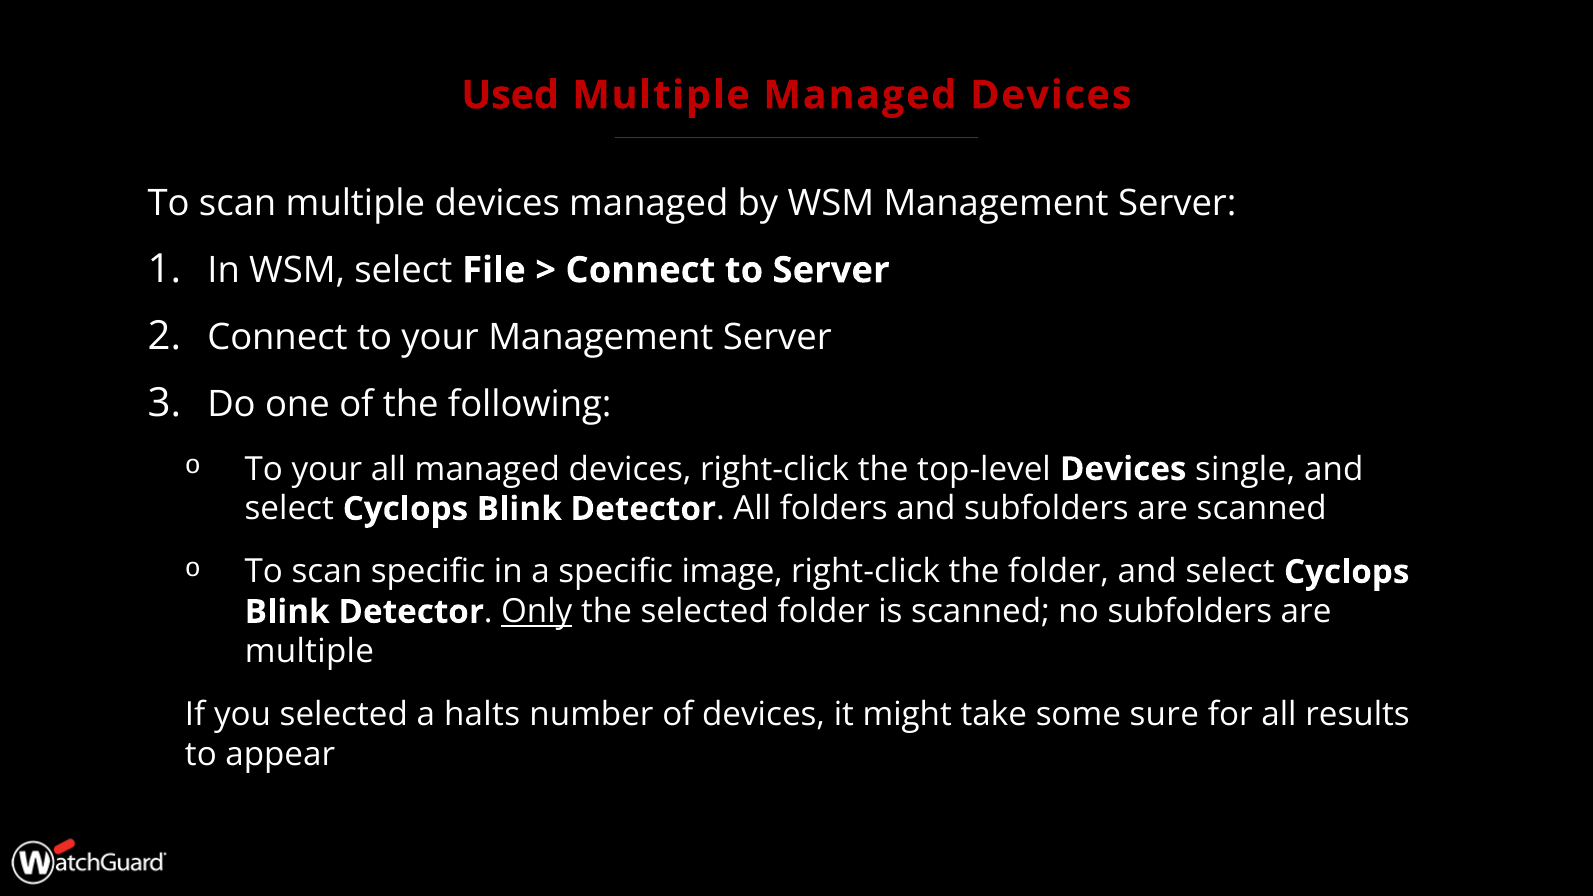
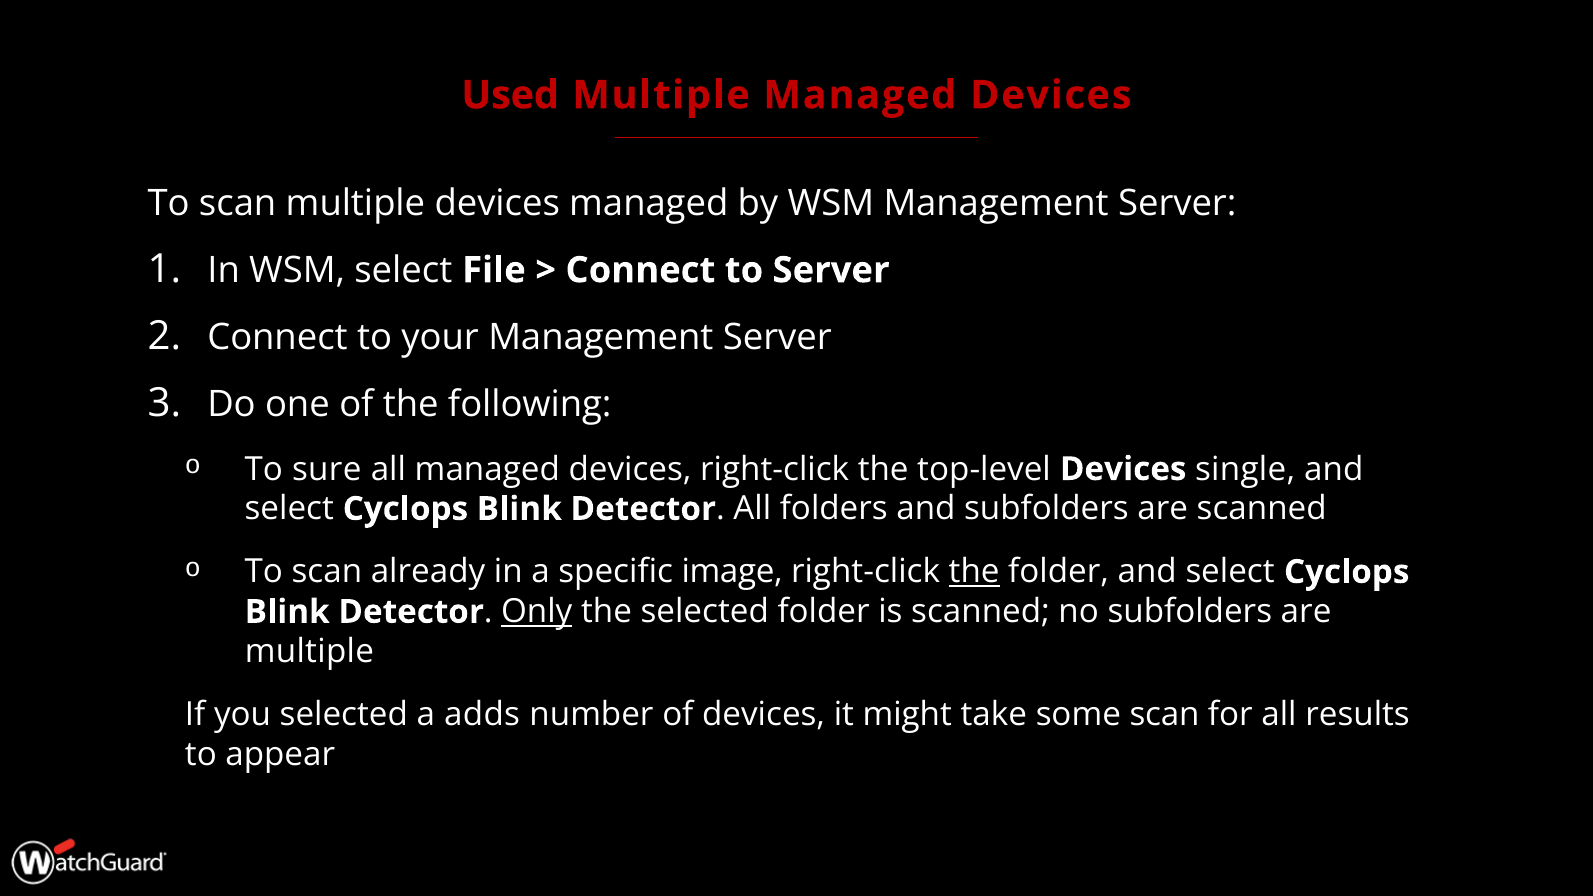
your at (327, 469): your -> sure
scan specific: specific -> already
the at (974, 572) underline: none -> present
halts: halts -> adds
some sure: sure -> scan
